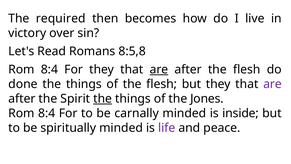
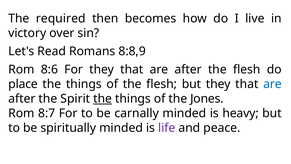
8:5,8: 8:5,8 -> 8:8,9
8:4 at (49, 69): 8:4 -> 8:6
are at (159, 69) underline: present -> none
done: done -> place
are at (272, 84) colour: purple -> blue
8:4 at (47, 113): 8:4 -> 8:7
inside: inside -> heavy
